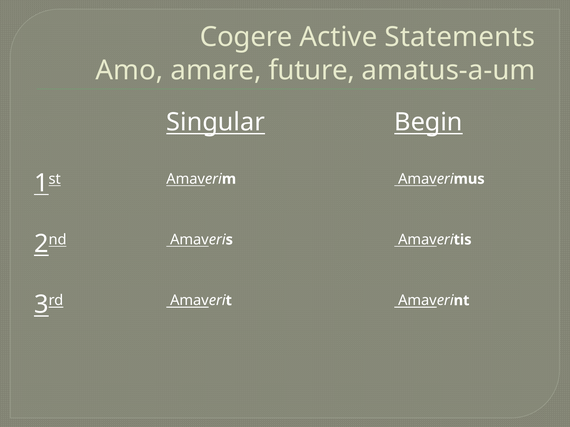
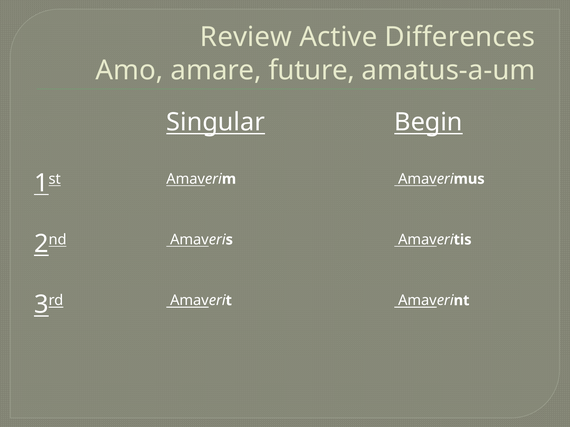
Cogere: Cogere -> Review
Statements: Statements -> Differences
